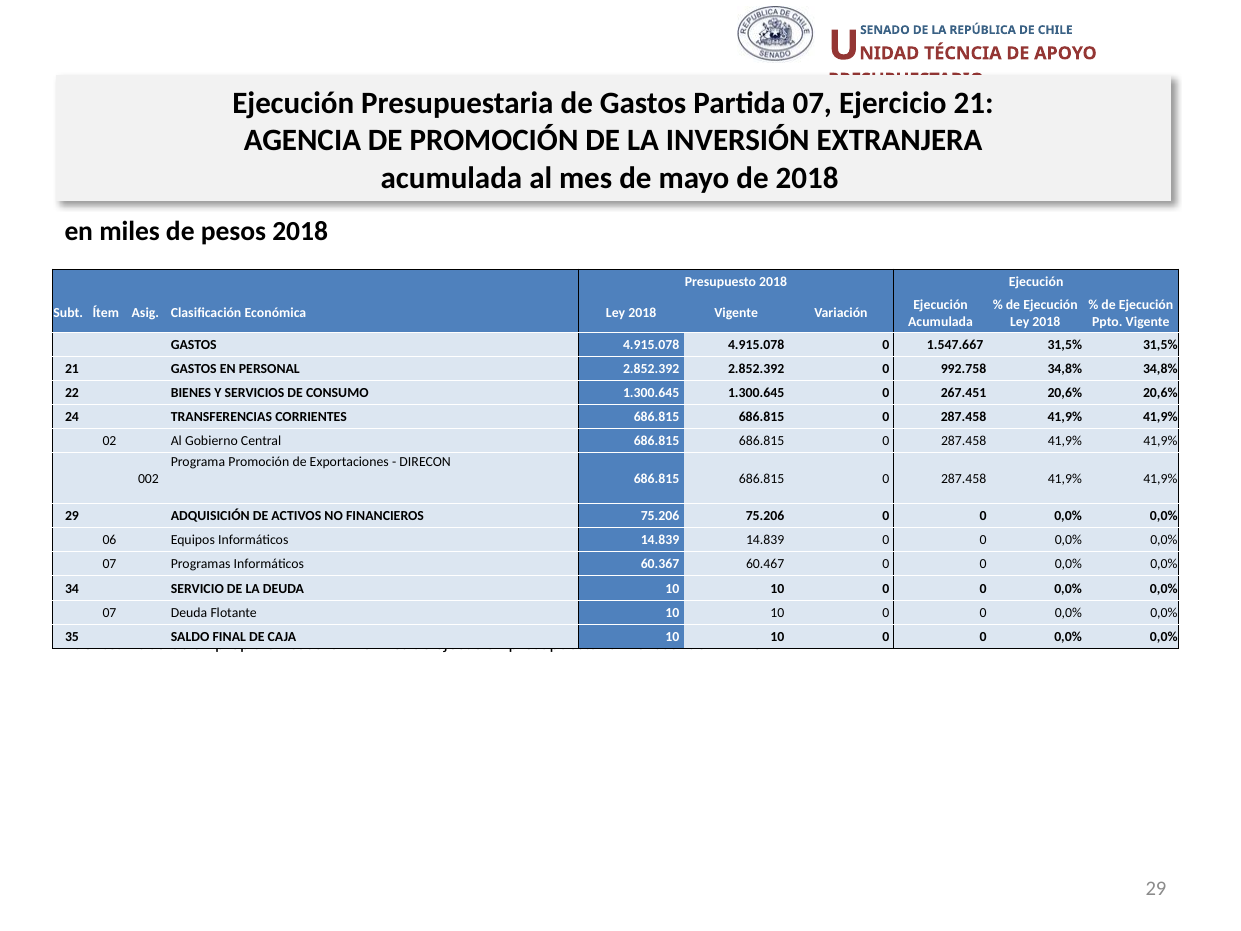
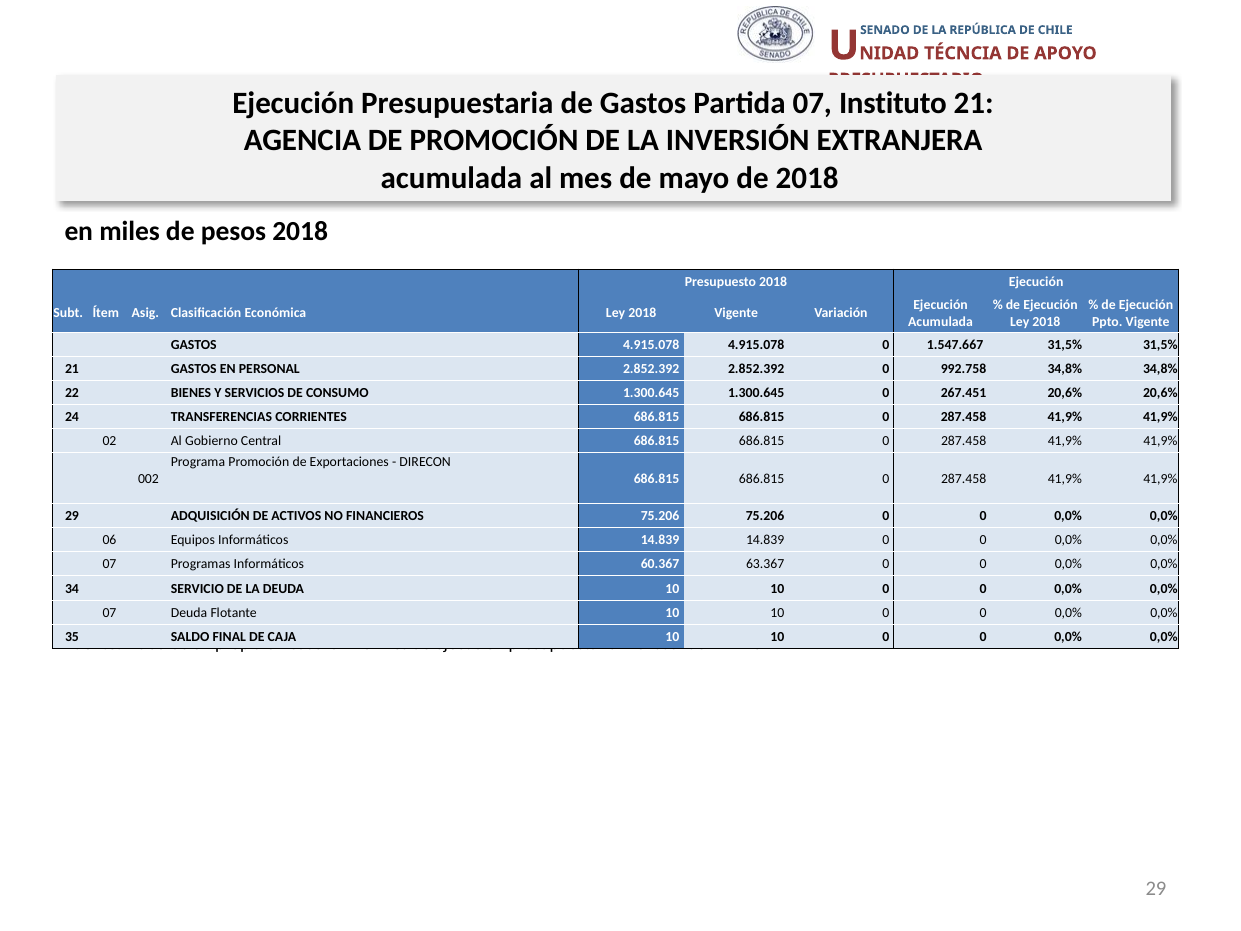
Ejercicio: Ejercicio -> Instituto
60.467: 60.467 -> 63.367
